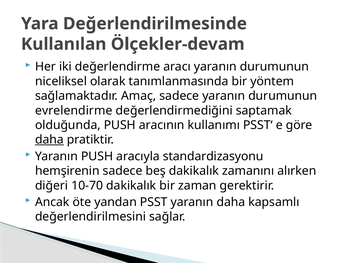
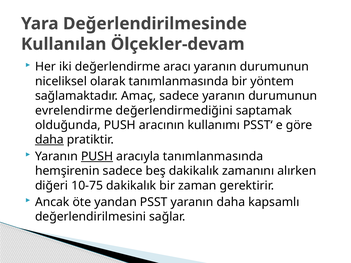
PUSH at (97, 156) underline: none -> present
aracıyla standardizasyonu: standardizasyonu -> tanımlanmasında
10-70: 10-70 -> 10-75
